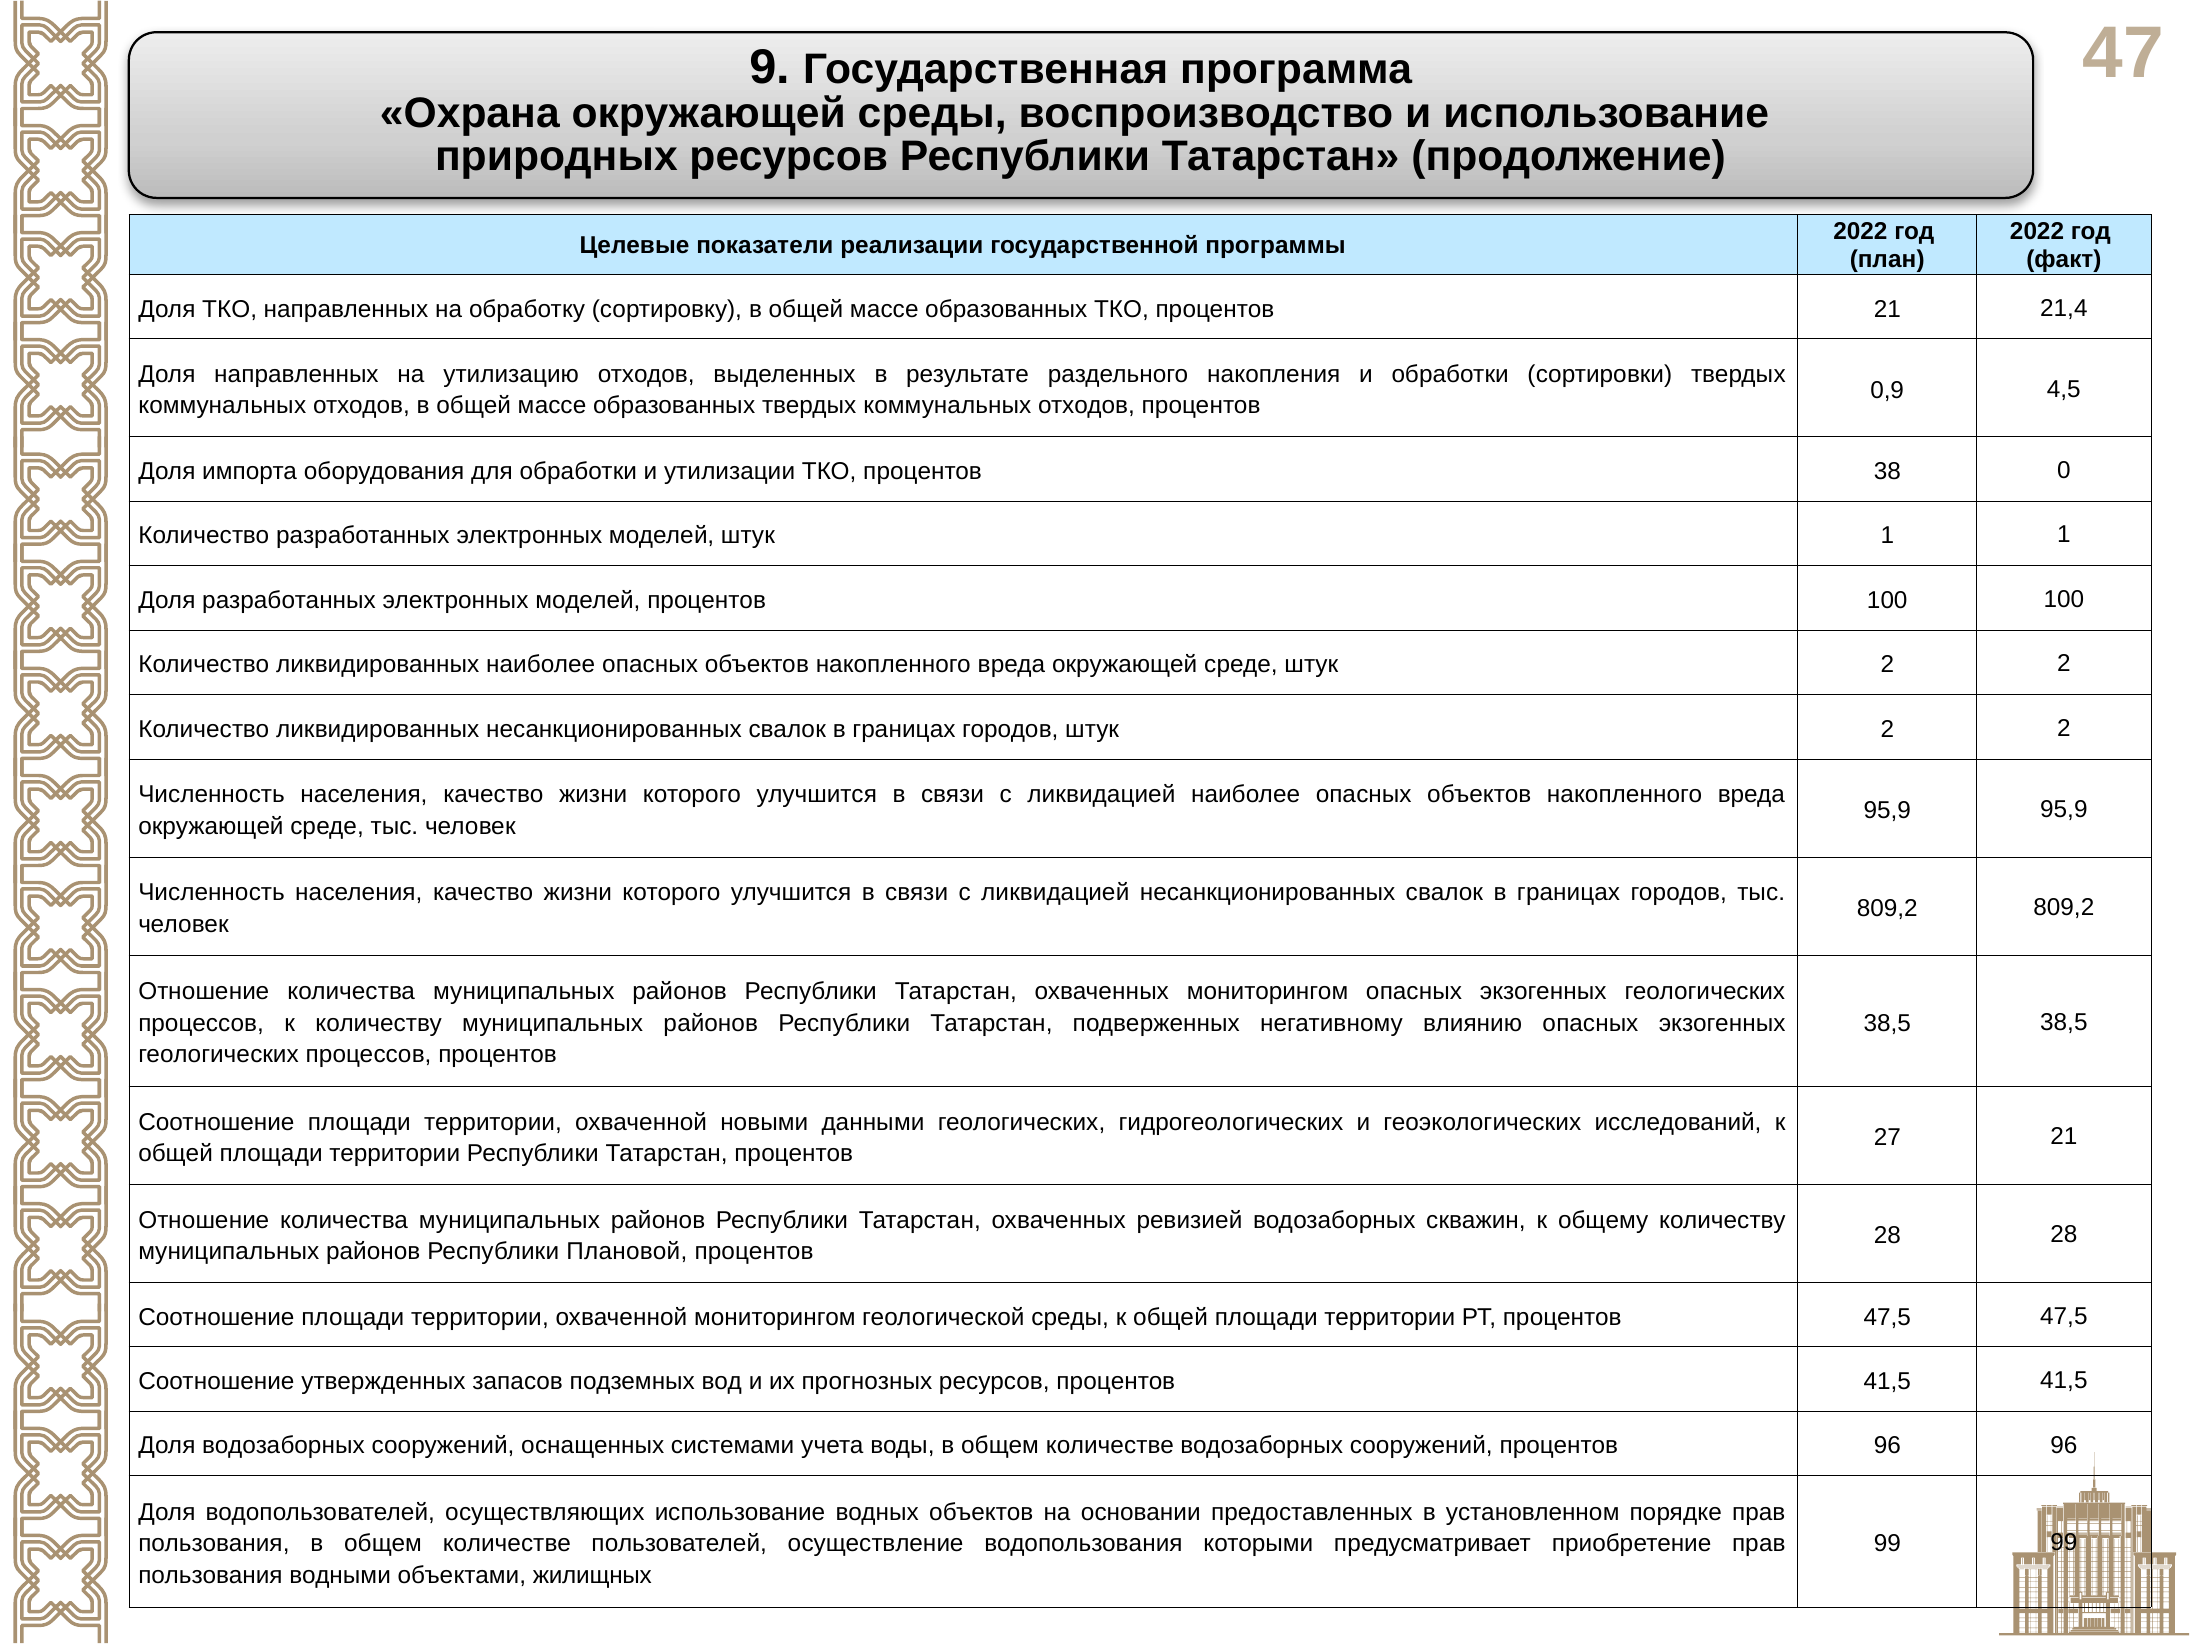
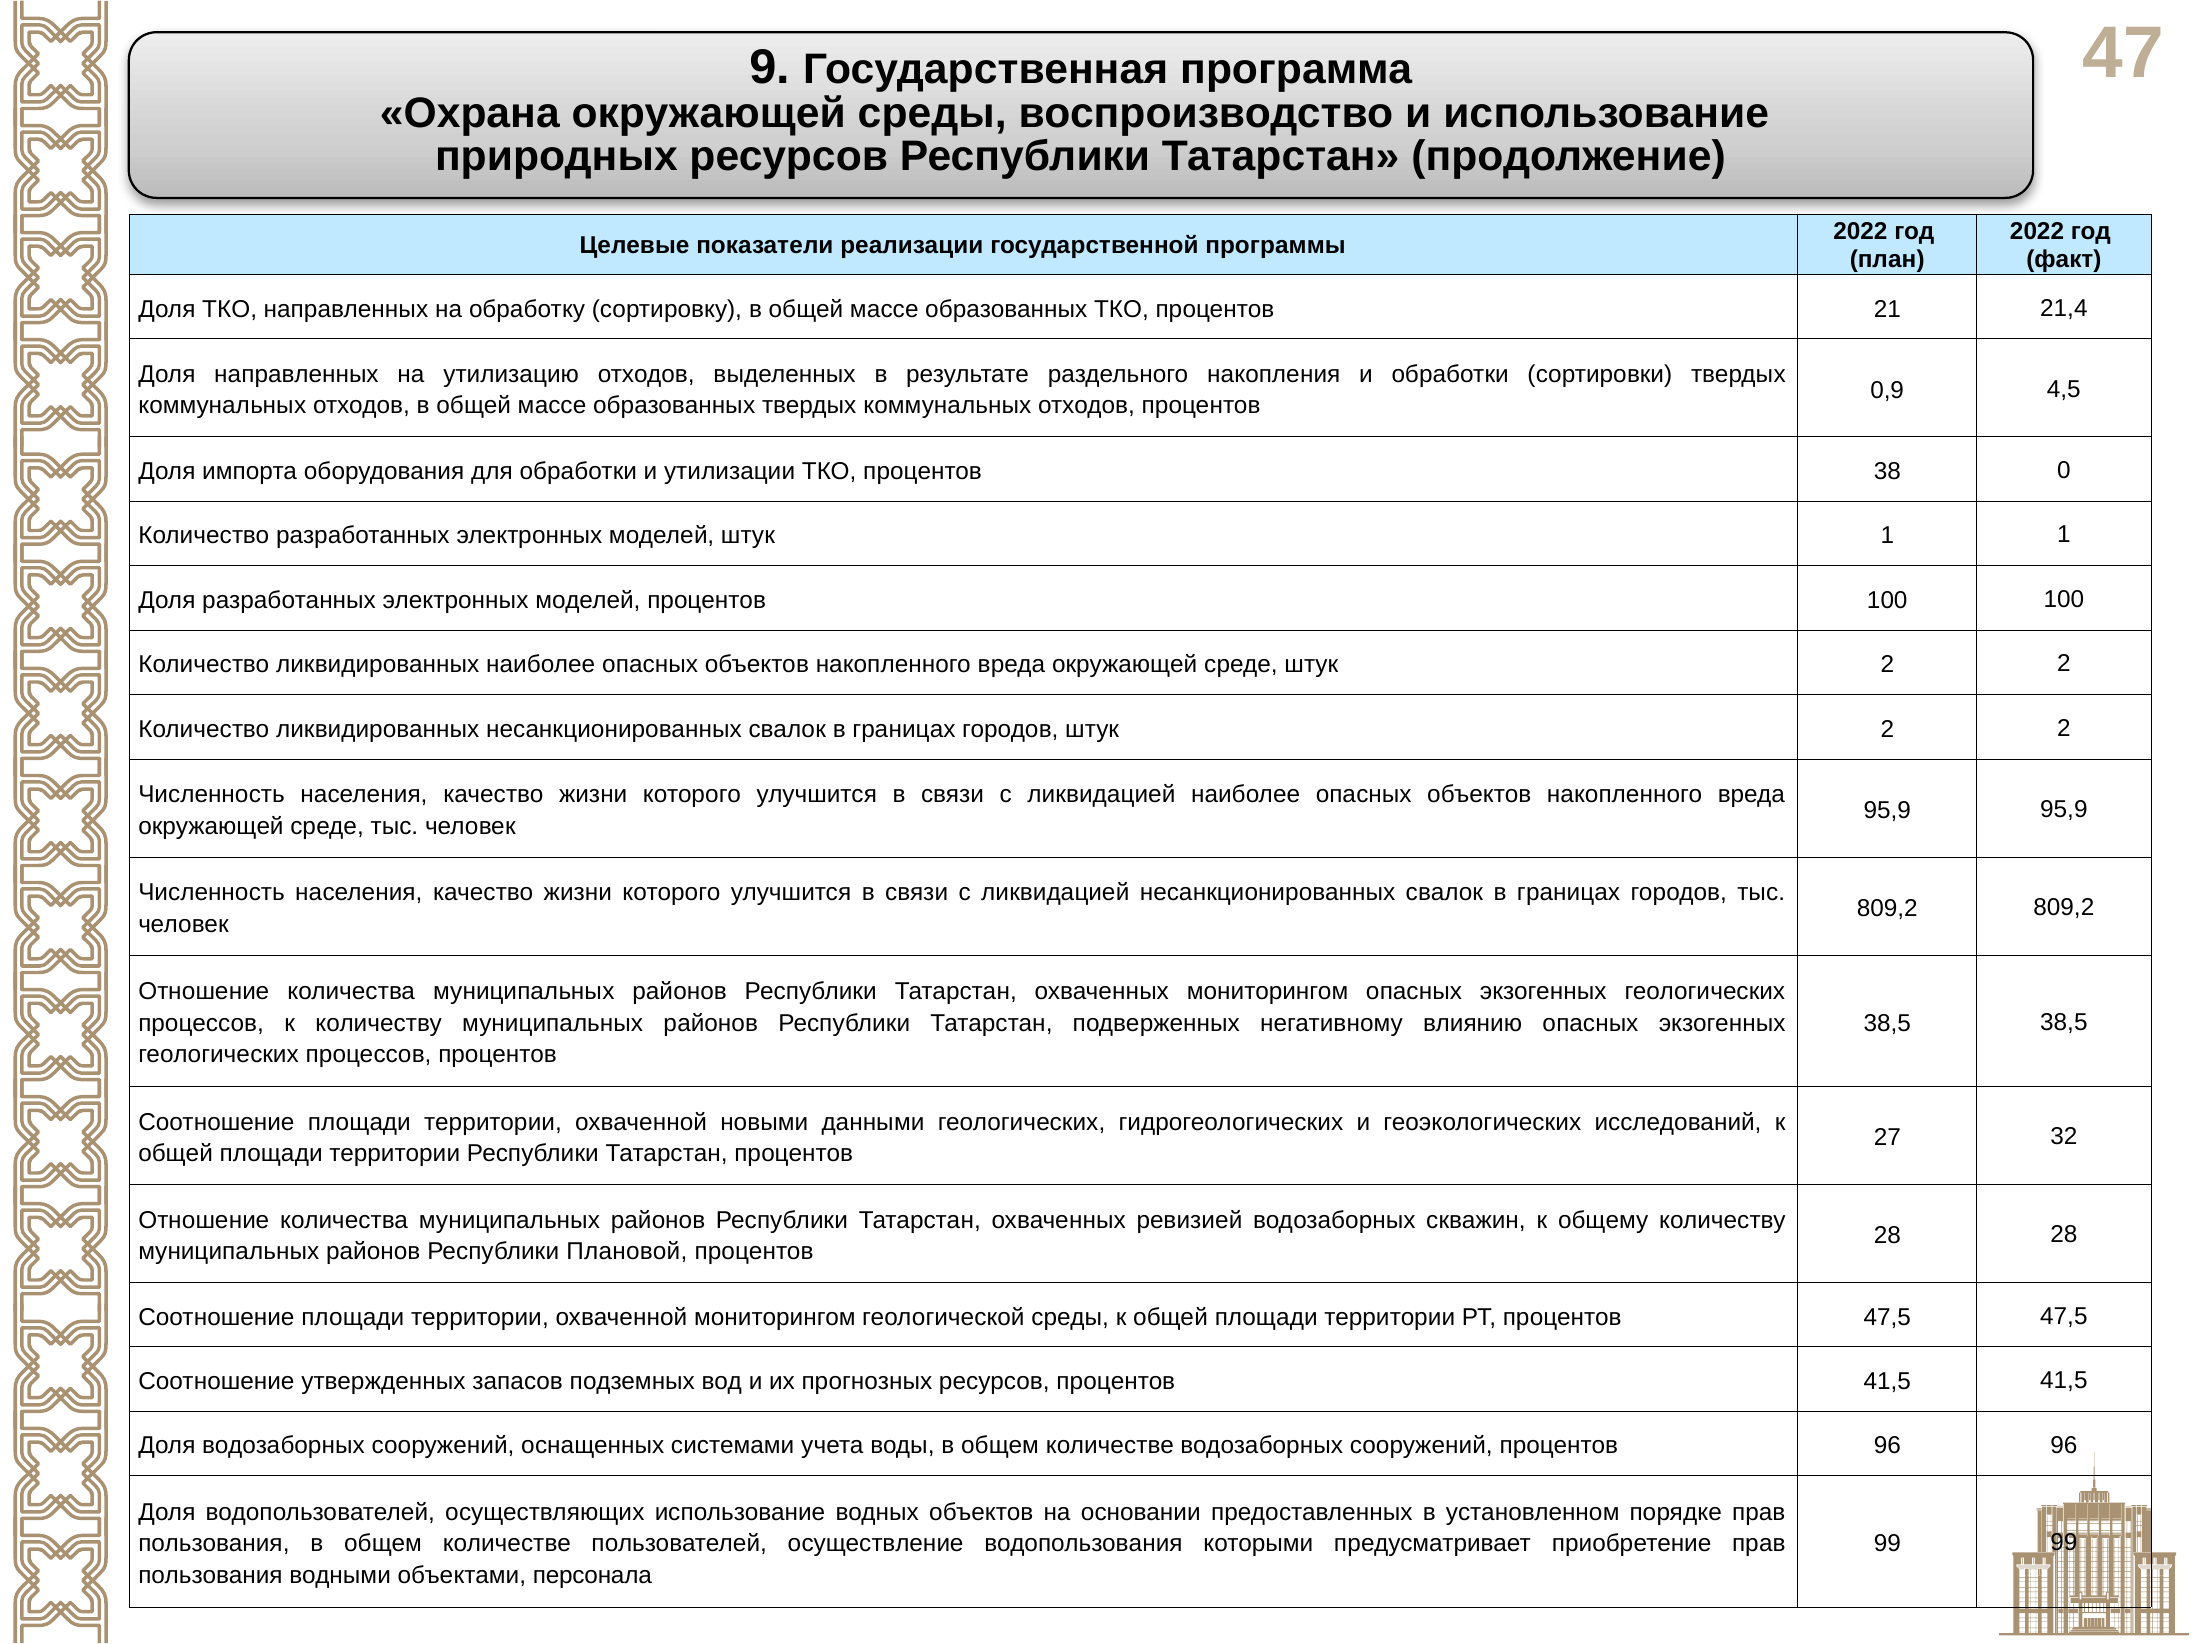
27 21: 21 -> 32
жилищных: жилищных -> персонала
